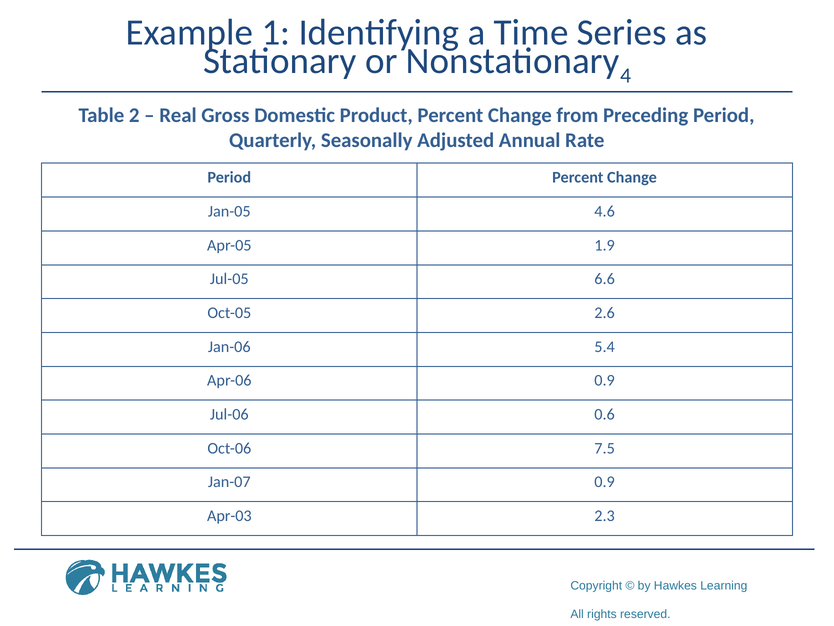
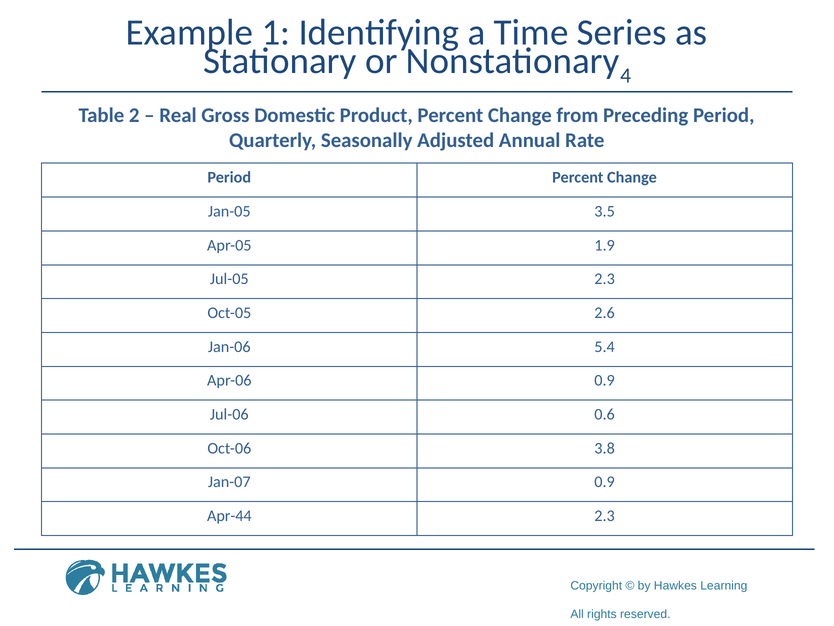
4.6: 4.6 -> 3.5
Jul-05 6.6: 6.6 -> 2.3
7.5: 7.5 -> 3.8
Apr-03: Apr-03 -> Apr-44
